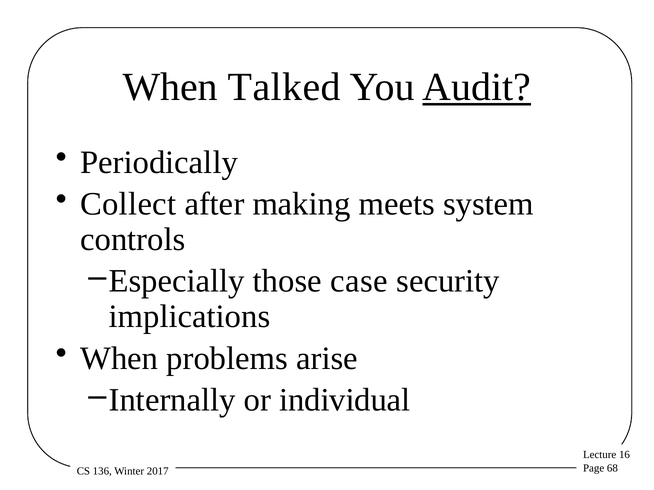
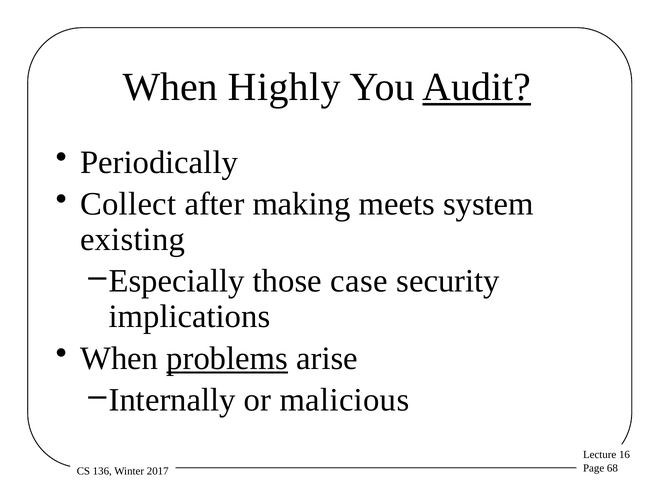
Talked: Talked -> Highly
controls: controls -> existing
problems underline: none -> present
individual: individual -> malicious
